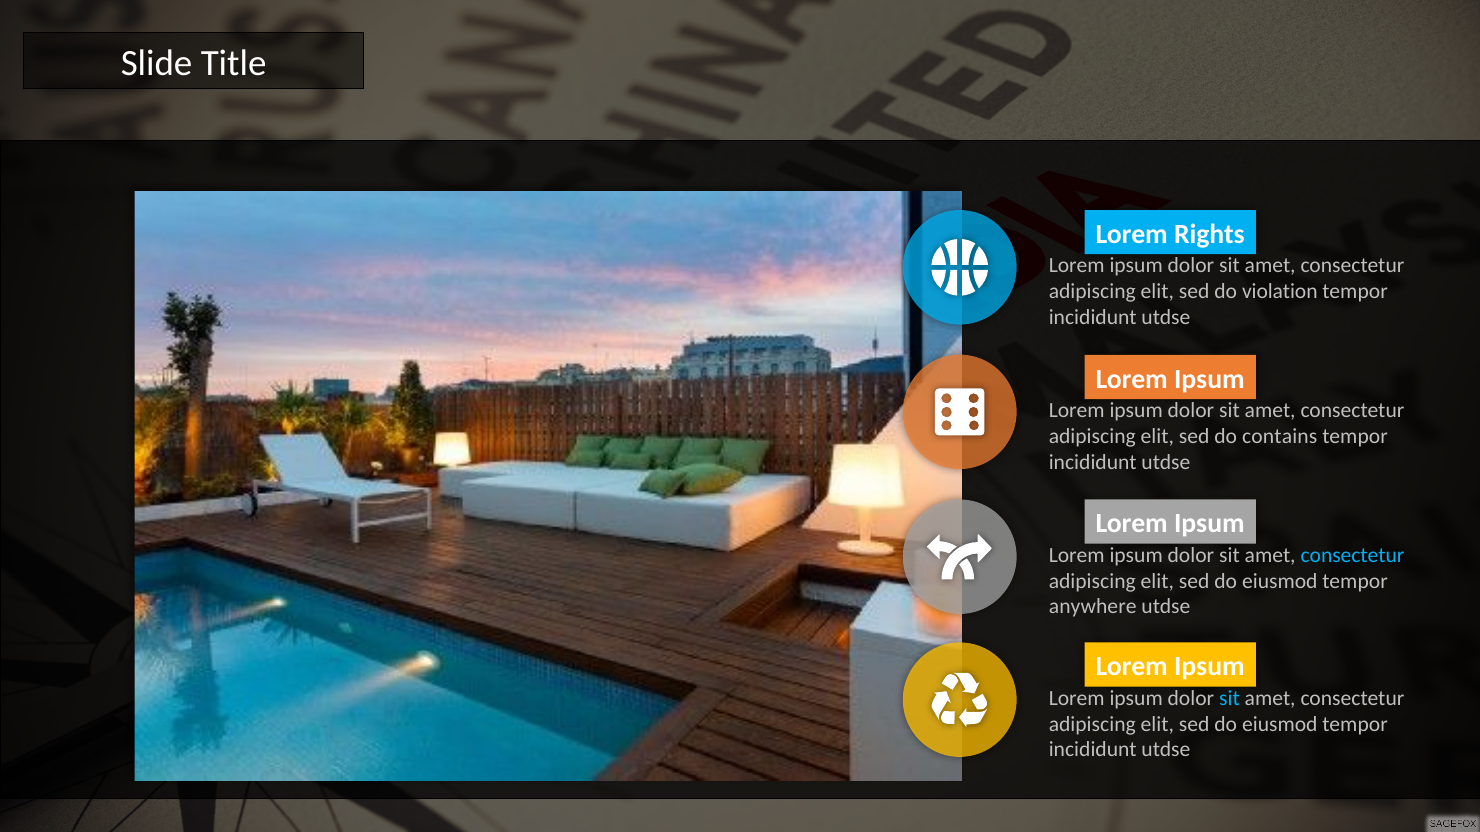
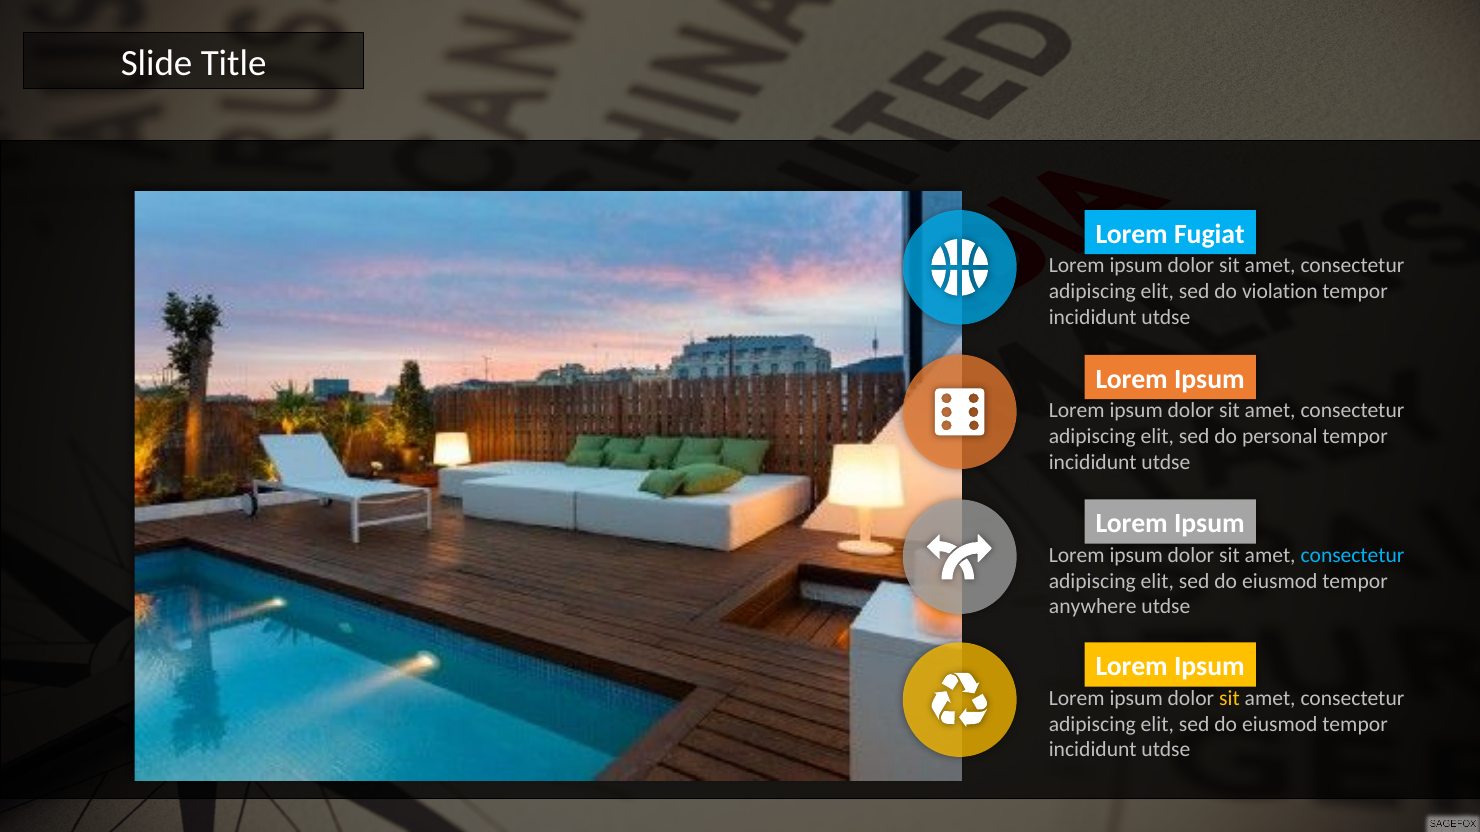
Rights: Rights -> Fugiat
contains: contains -> personal
sit at (1230, 698) colour: light blue -> yellow
